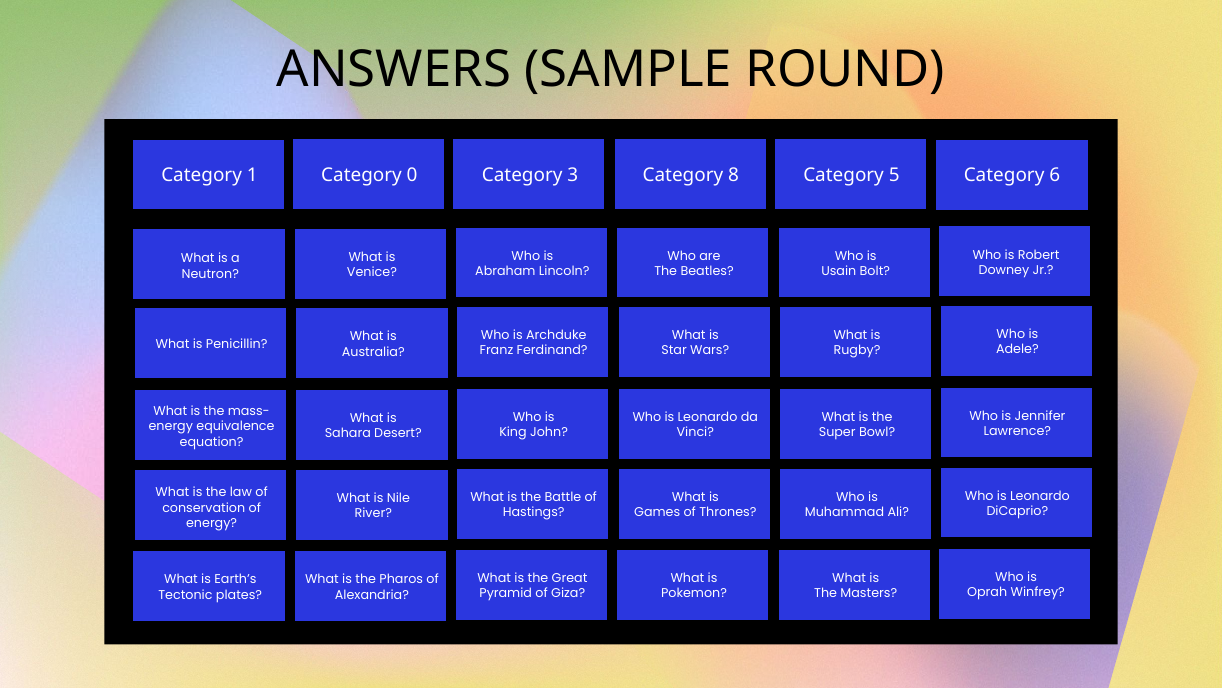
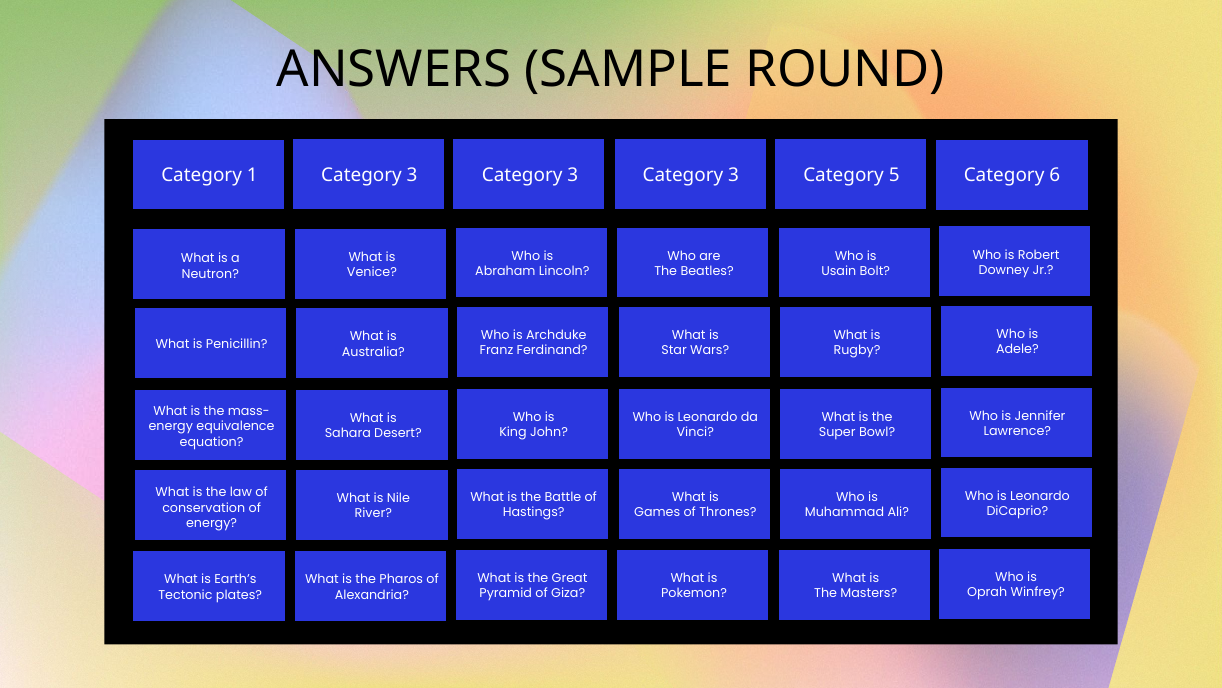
1 Category 0: 0 -> 3
8 at (734, 175): 8 -> 3
